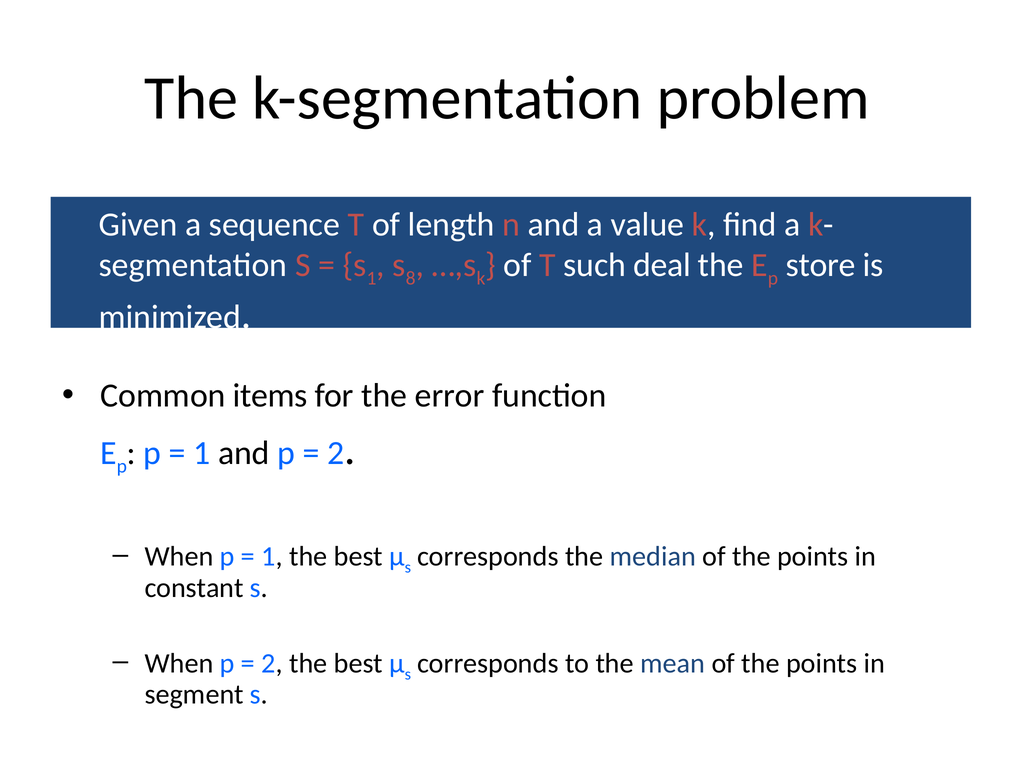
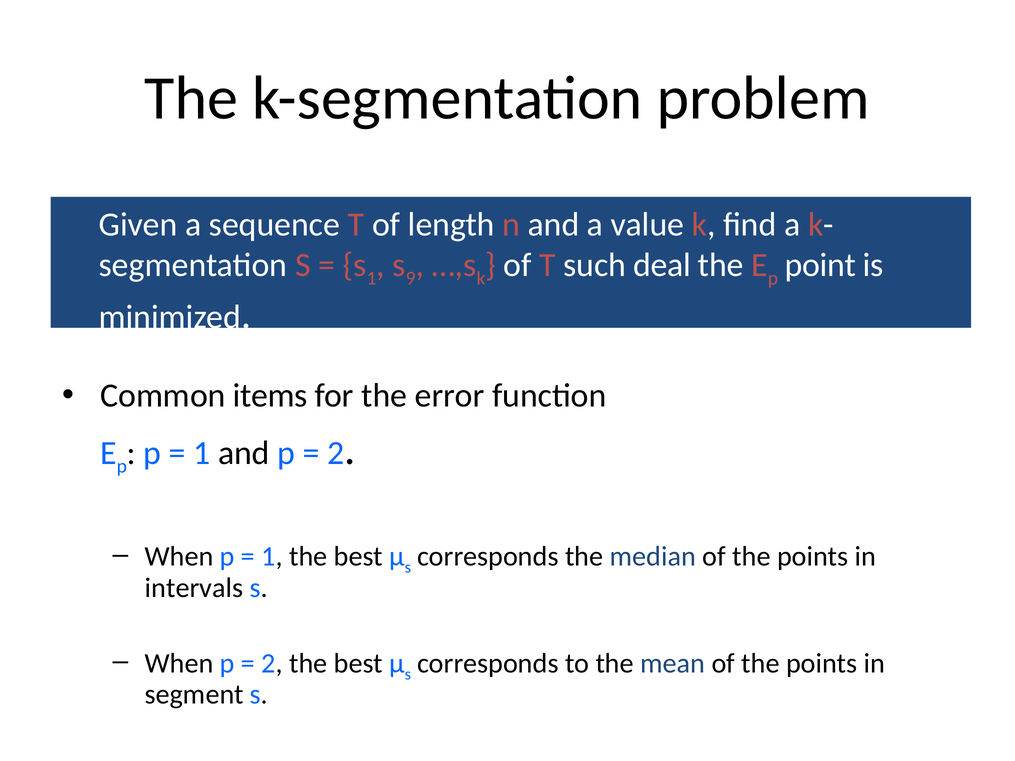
8: 8 -> 9
store: store -> point
constant: constant -> intervals
